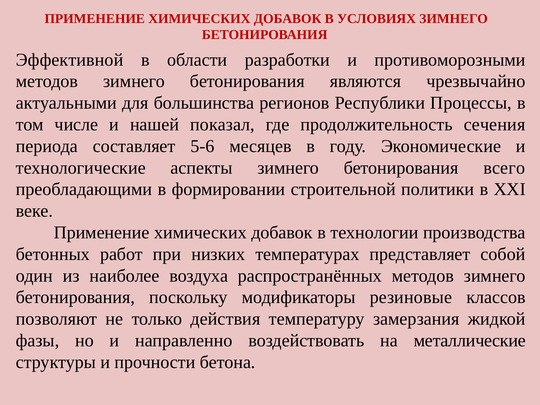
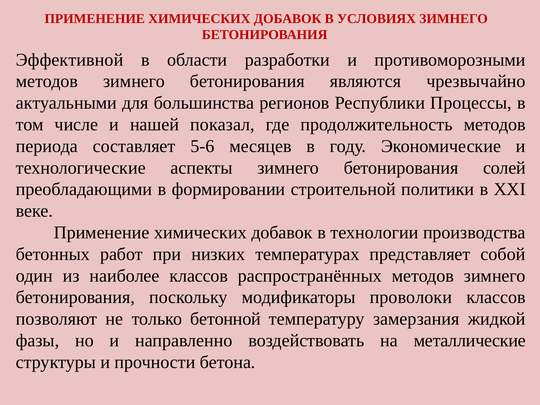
продолжительность сечения: сечения -> методов
всего: всего -> солей
наиболее воздуха: воздуха -> классов
резиновые: резиновые -> проволоки
действия: действия -> бетонной
